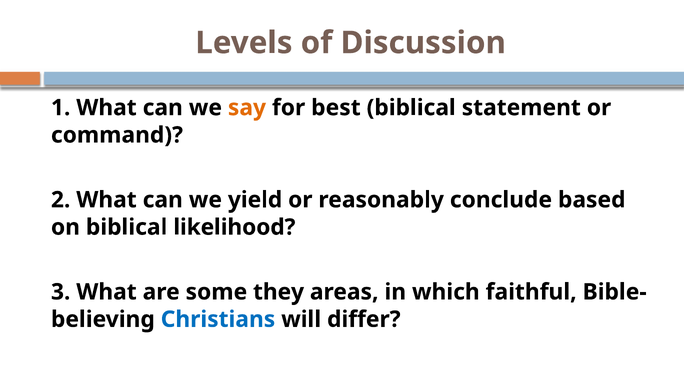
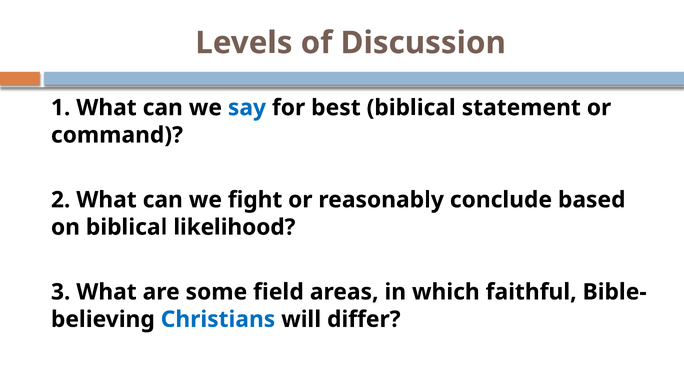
say colour: orange -> blue
yield: yield -> fight
they: they -> field
